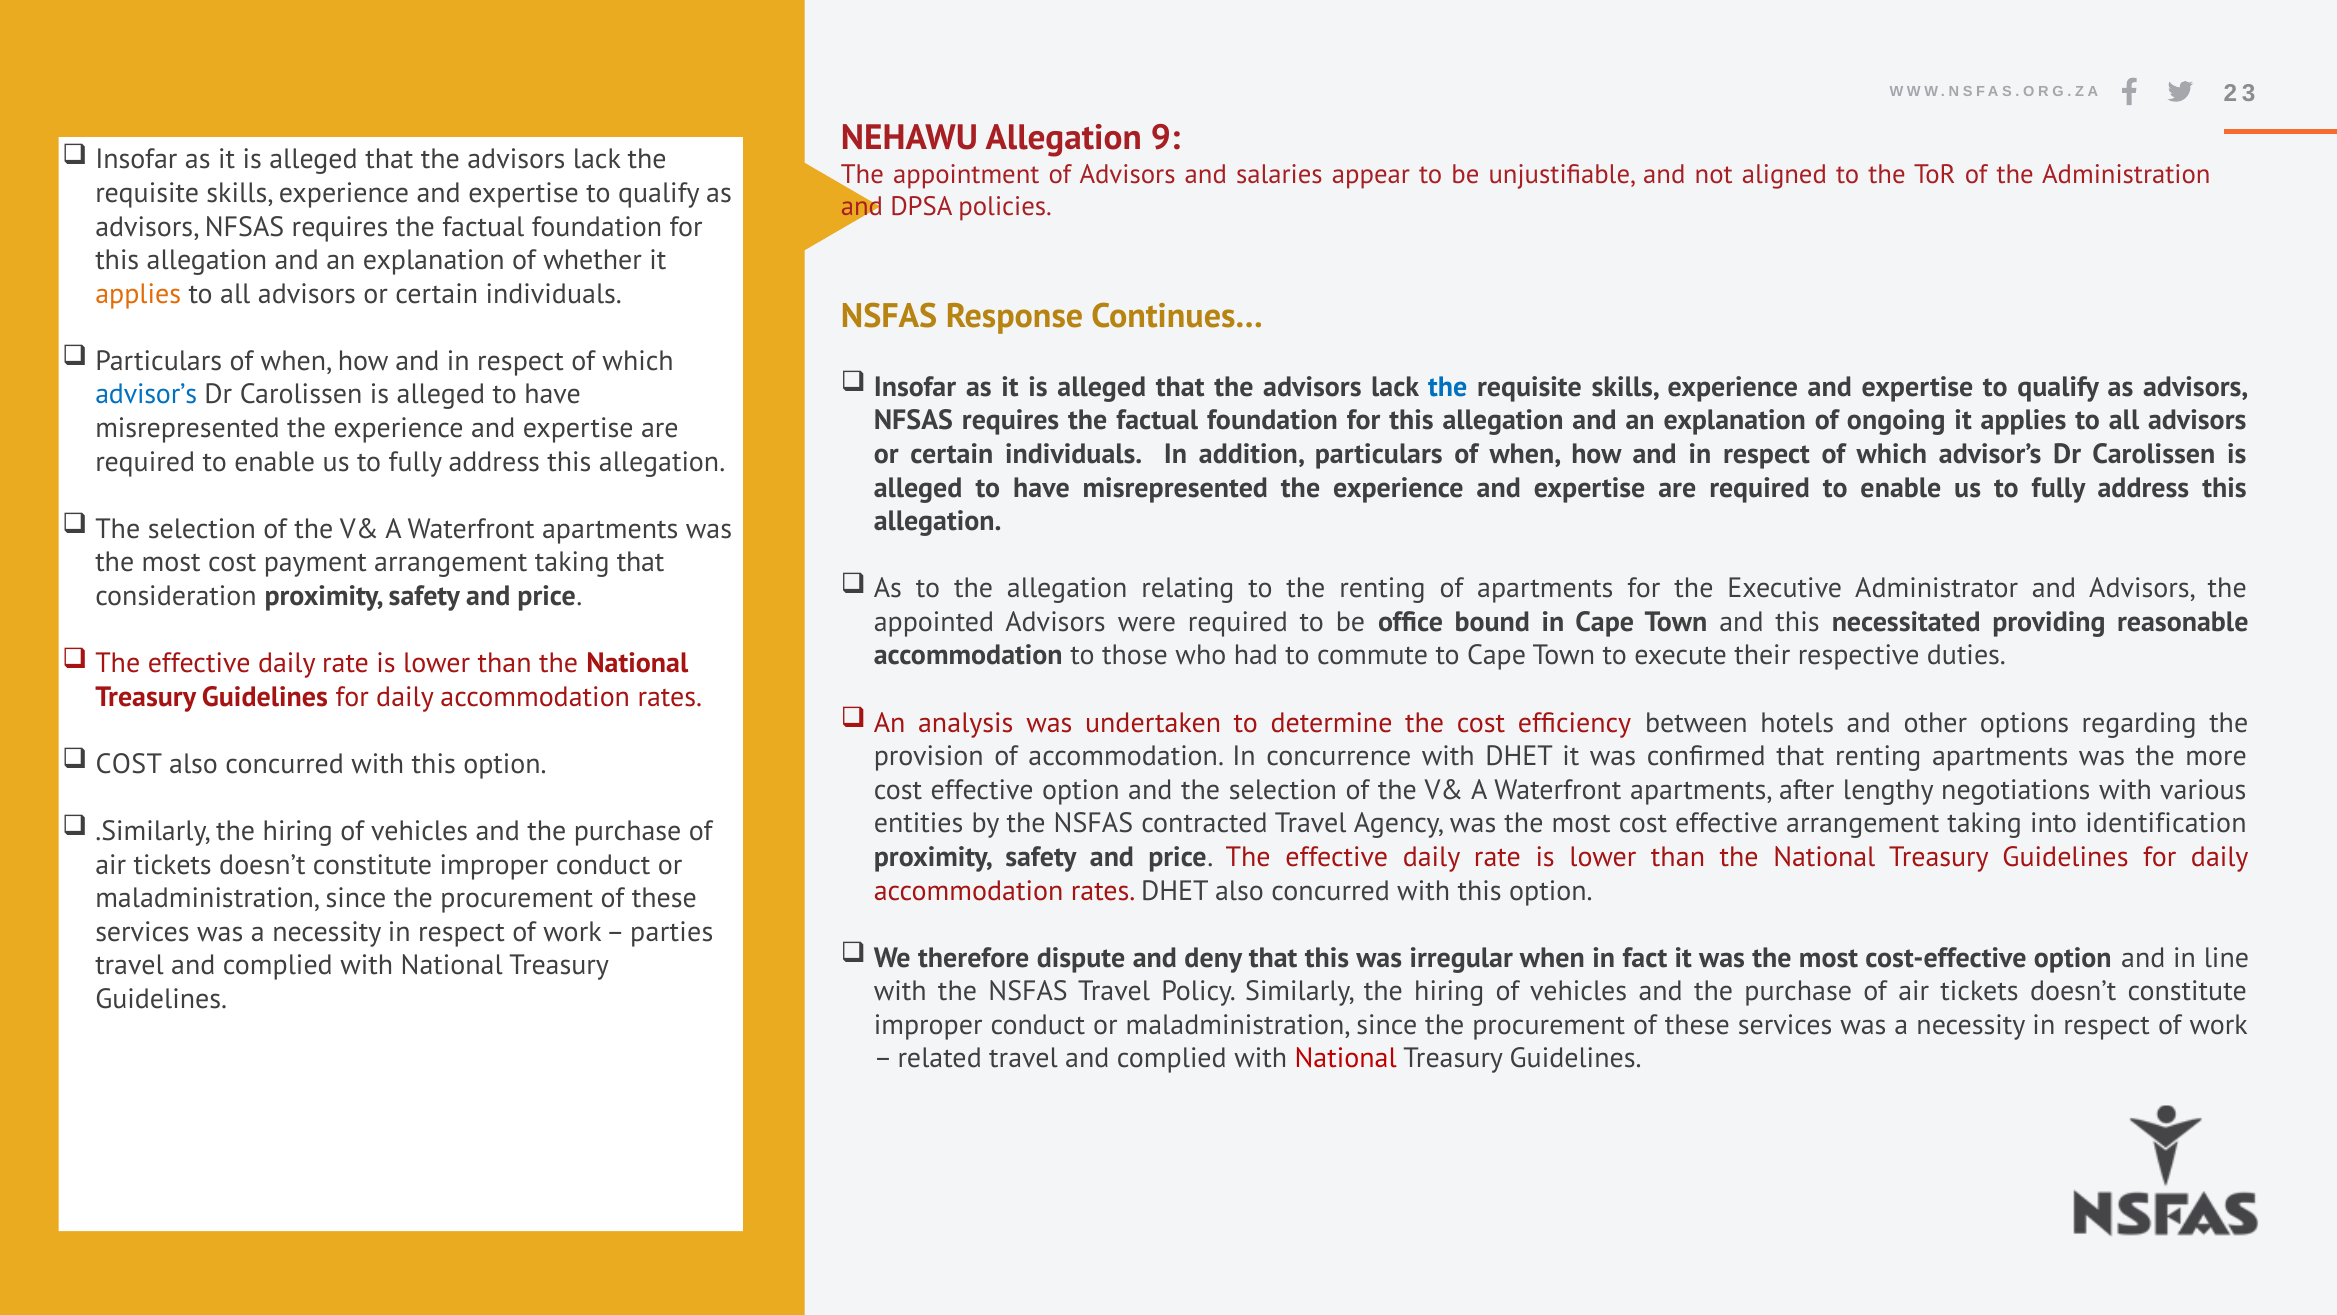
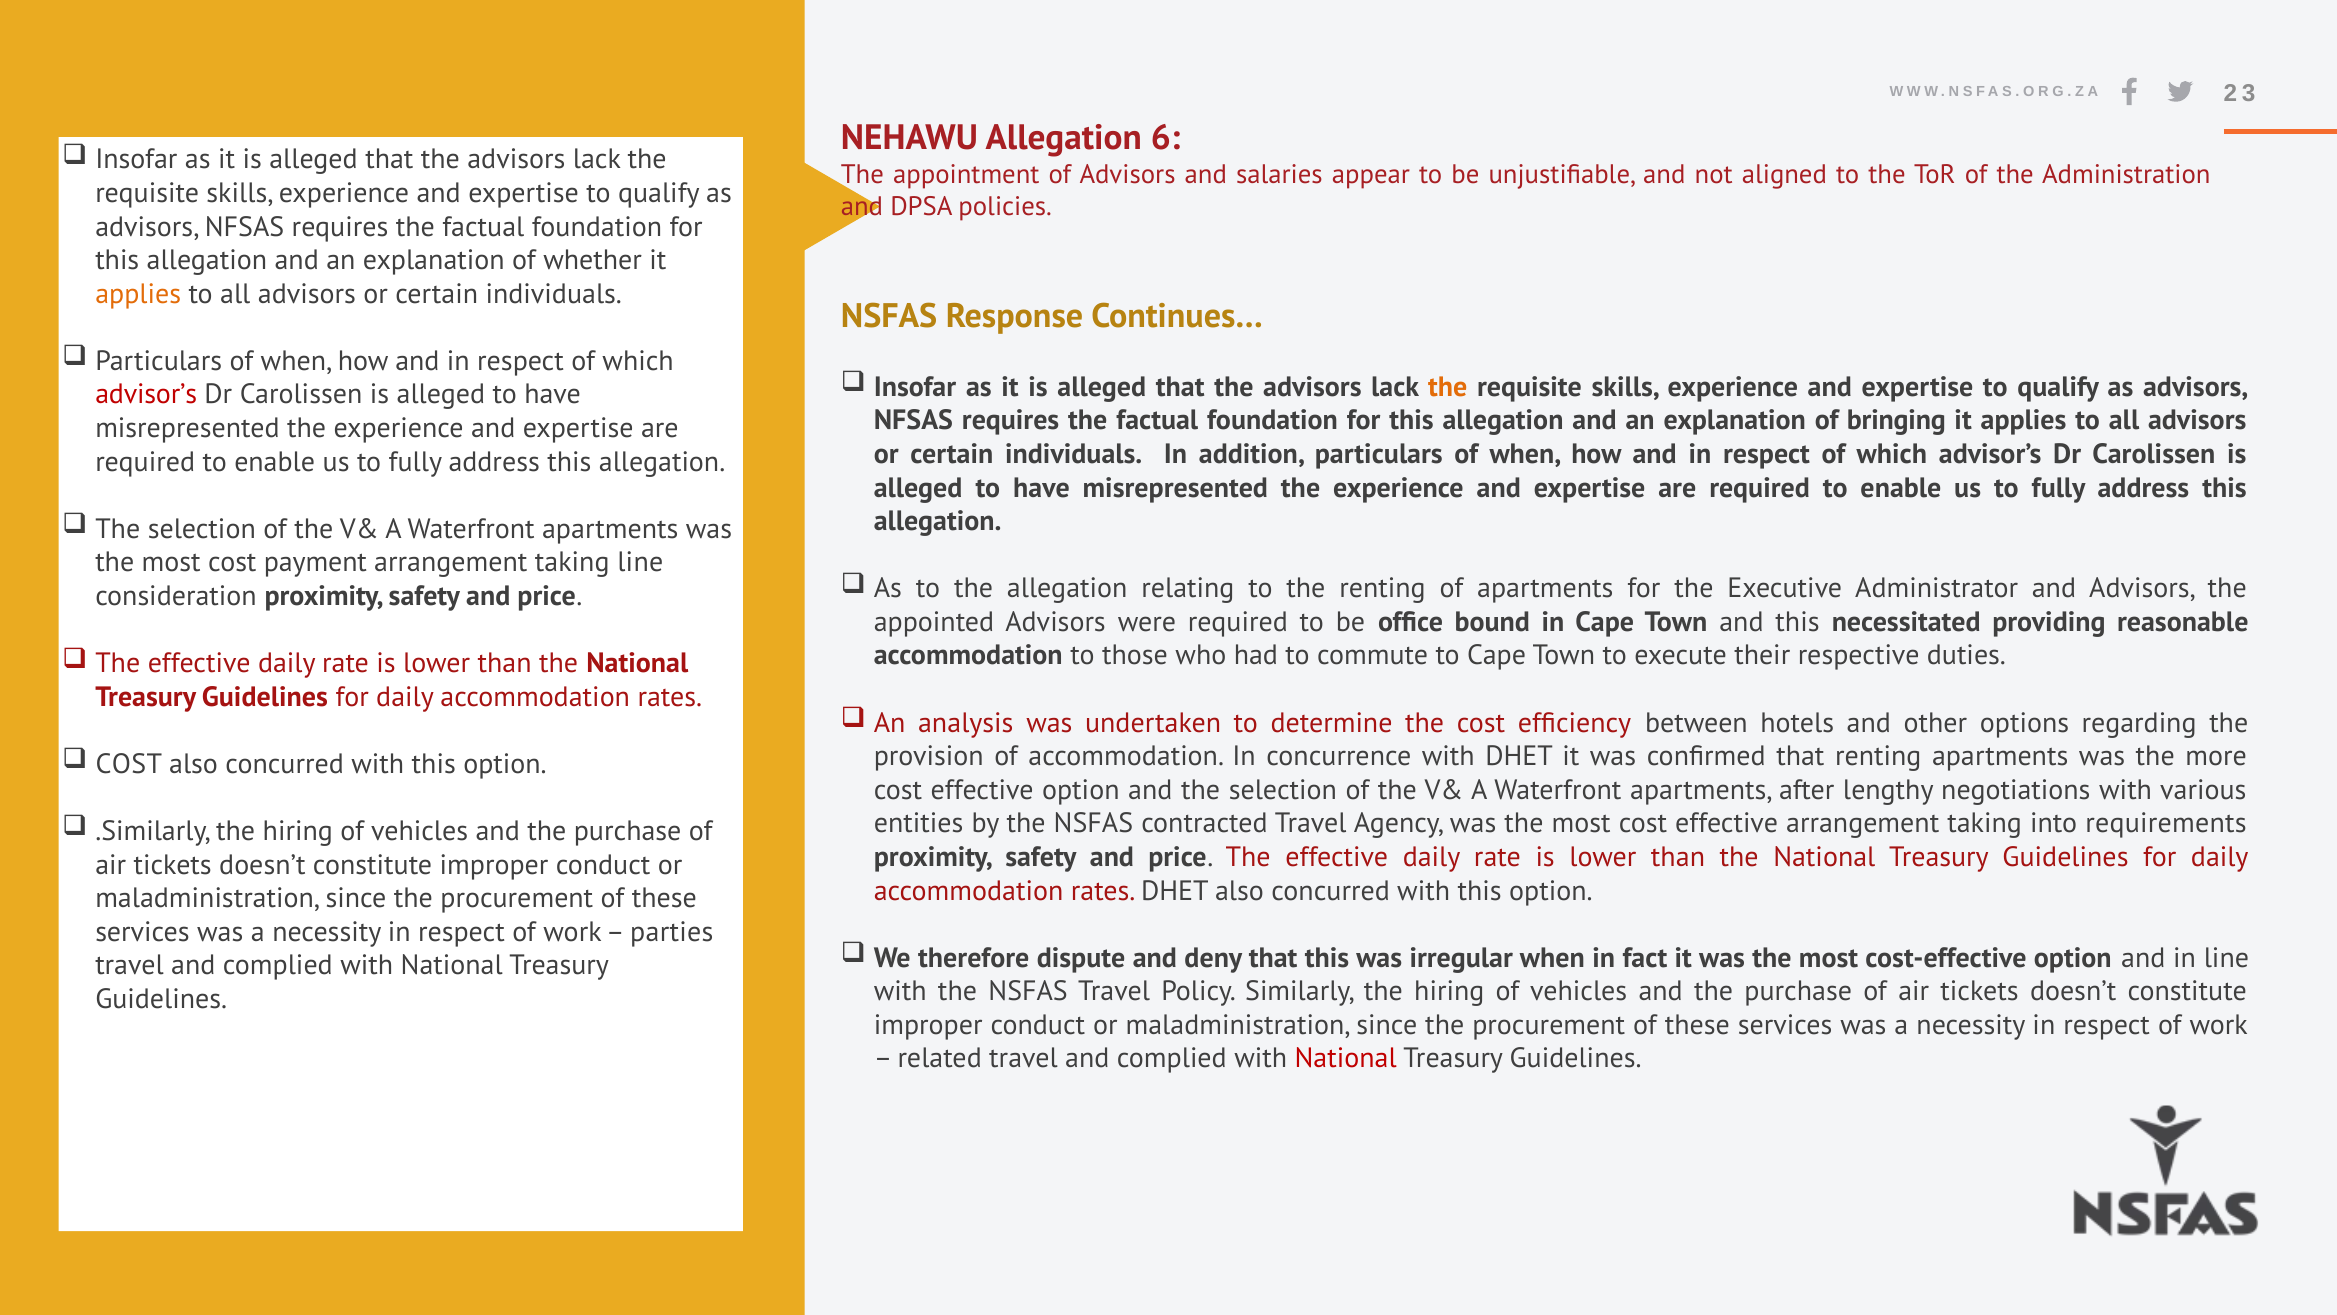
9: 9 -> 6
the at (1448, 387) colour: blue -> orange
advisor’s at (146, 395) colour: blue -> red
ongoing: ongoing -> bringing
taking that: that -> line
identification: identification -> requirements
